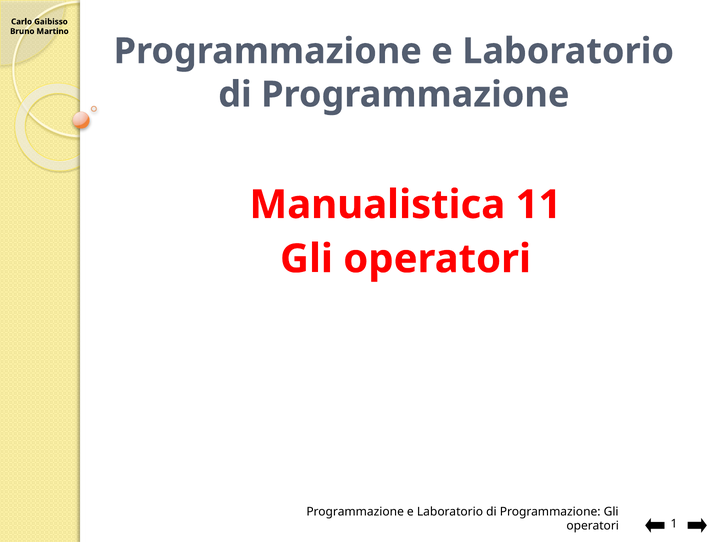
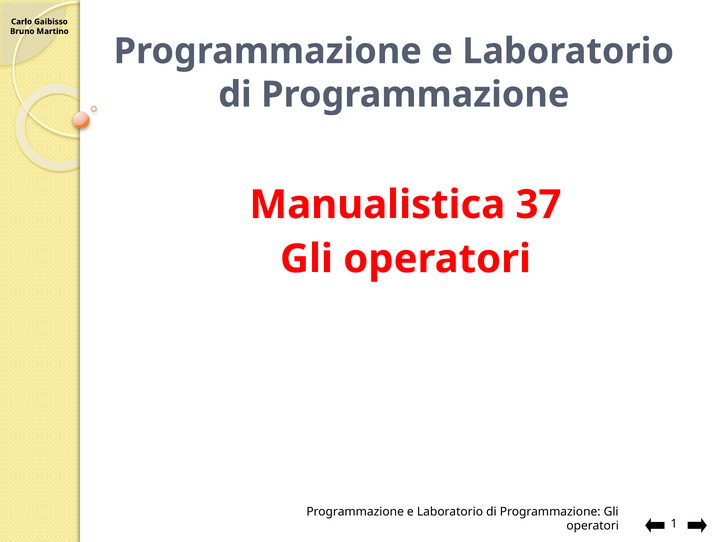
11: 11 -> 37
